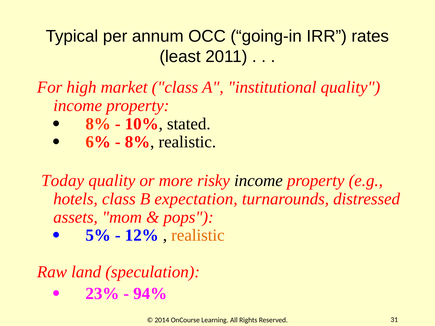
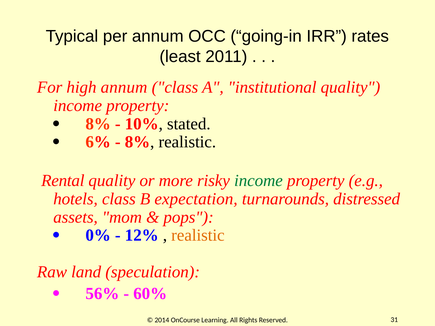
high market: market -> annum
Today: Today -> Rental
income at (258, 181) colour: black -> green
5%: 5% -> 0%
23%: 23% -> 56%
94%: 94% -> 60%
